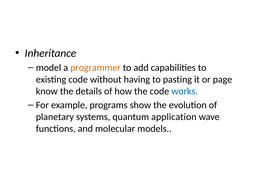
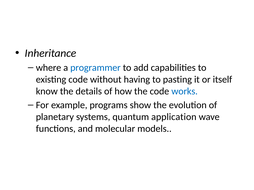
model: model -> where
programmer colour: orange -> blue
page: page -> itself
